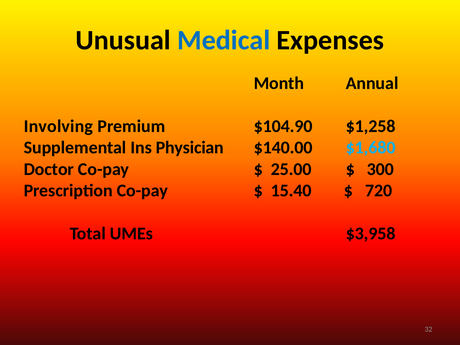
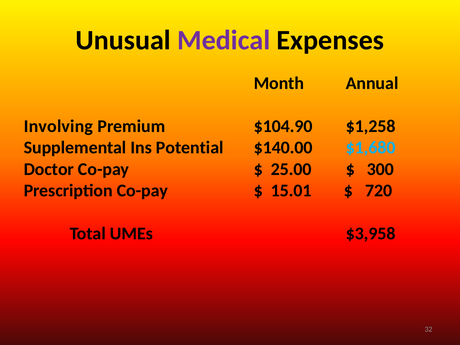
Medical colour: blue -> purple
Physician: Physician -> Potential
15.40: 15.40 -> 15.01
